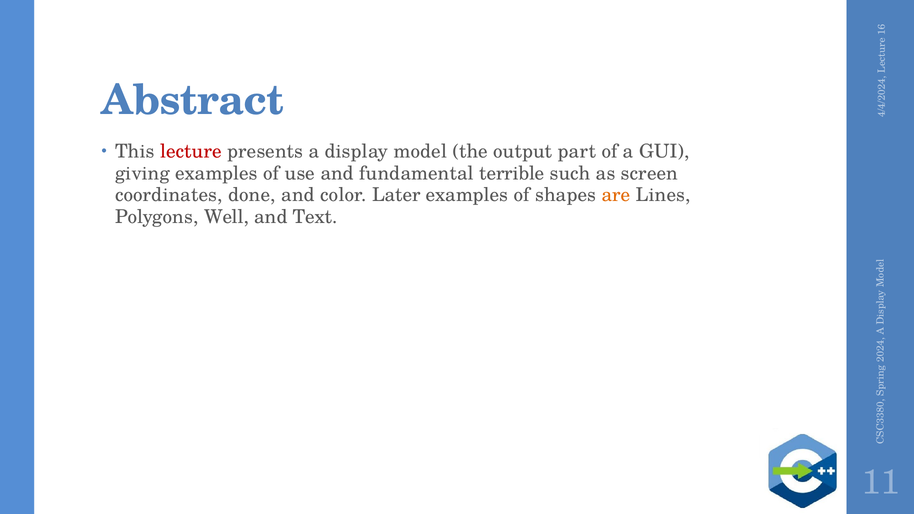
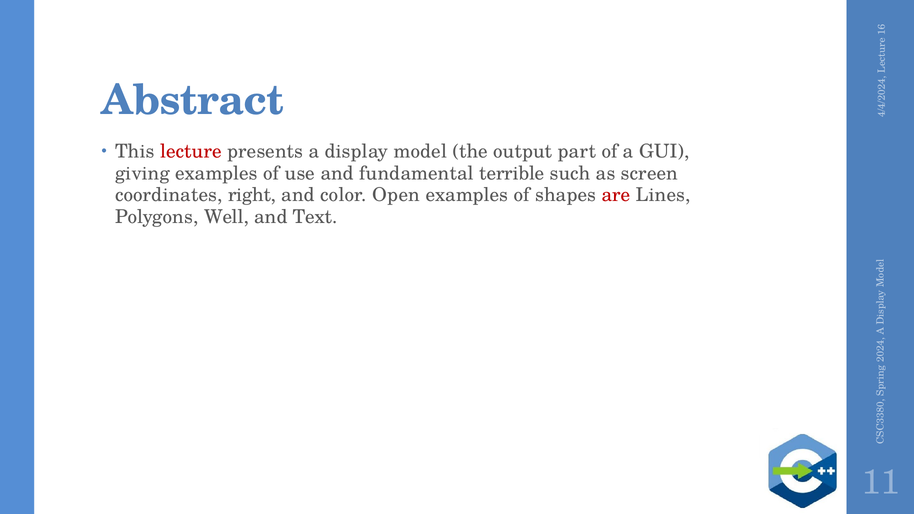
done: done -> right
Later: Later -> Open
are colour: orange -> red
